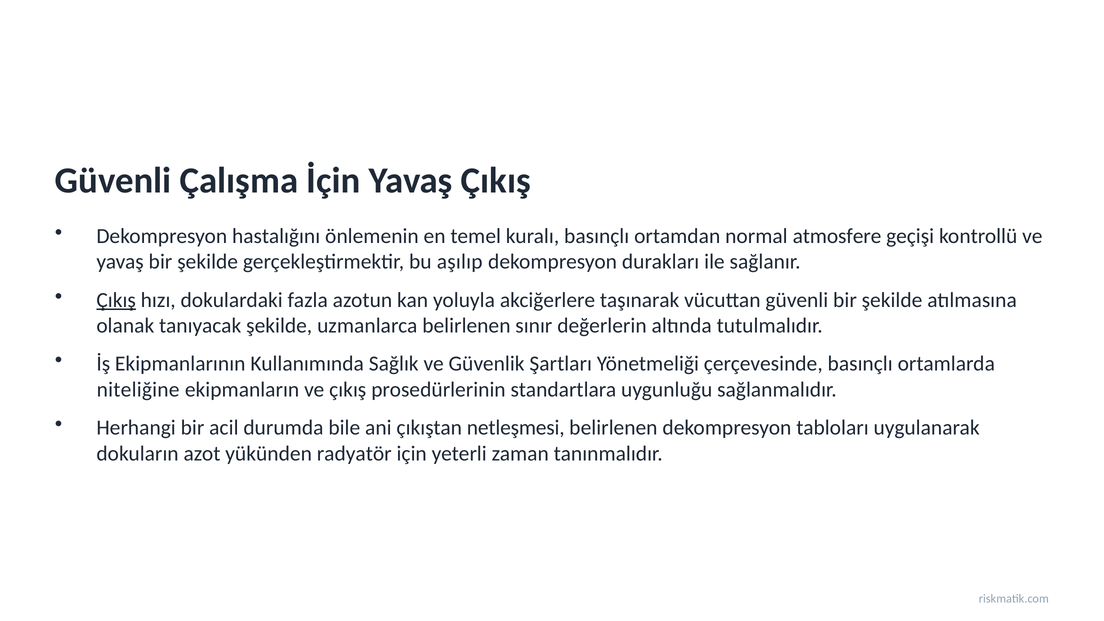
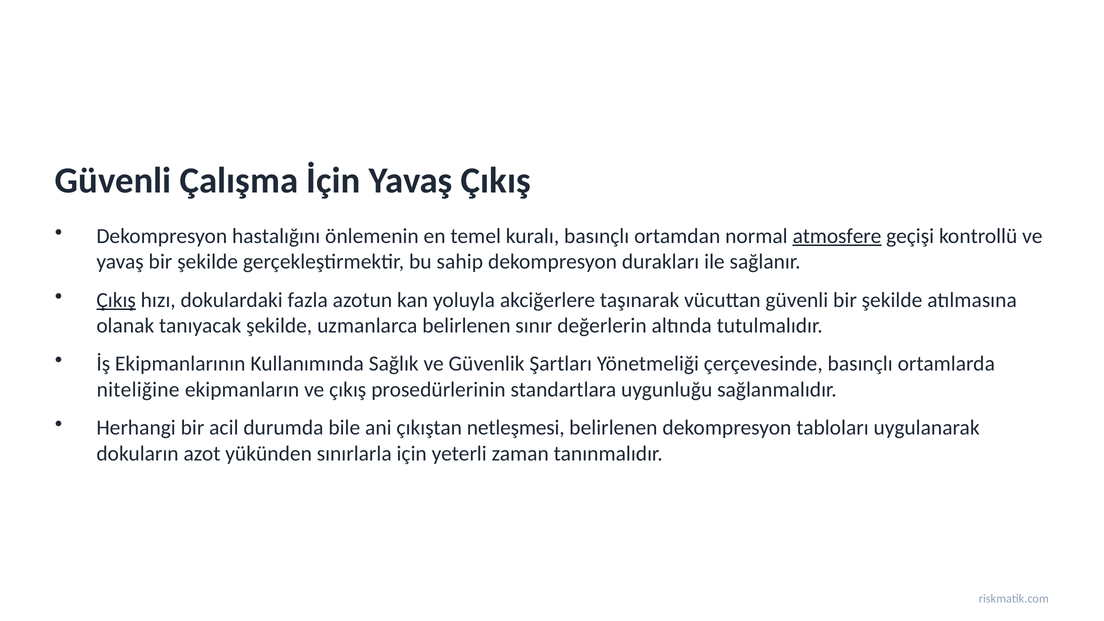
atmosfere underline: none -> present
aşılıp: aşılıp -> sahip
radyatör: radyatör -> sınırlarla
